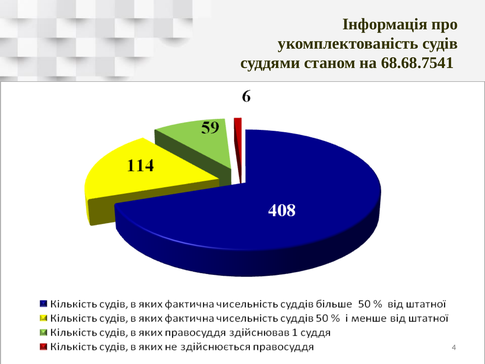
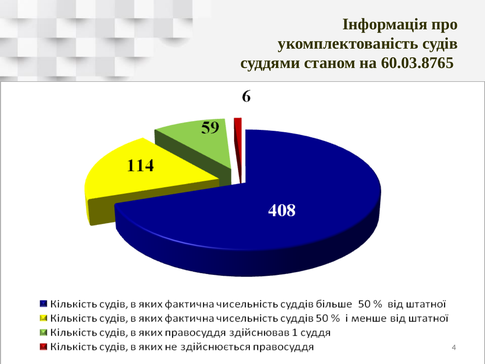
68.68.7541: 68.68.7541 -> 60.03.8765
